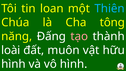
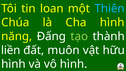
Cha tông: tông -> hình
tạo colour: pink -> light green
loài: loài -> liền
